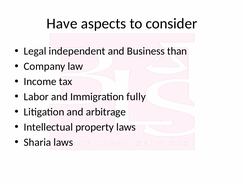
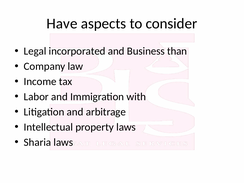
independent: independent -> incorporated
fully: fully -> with
